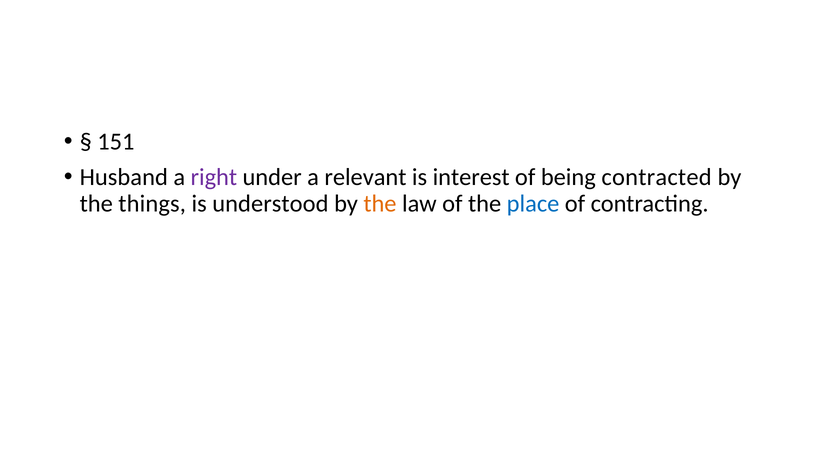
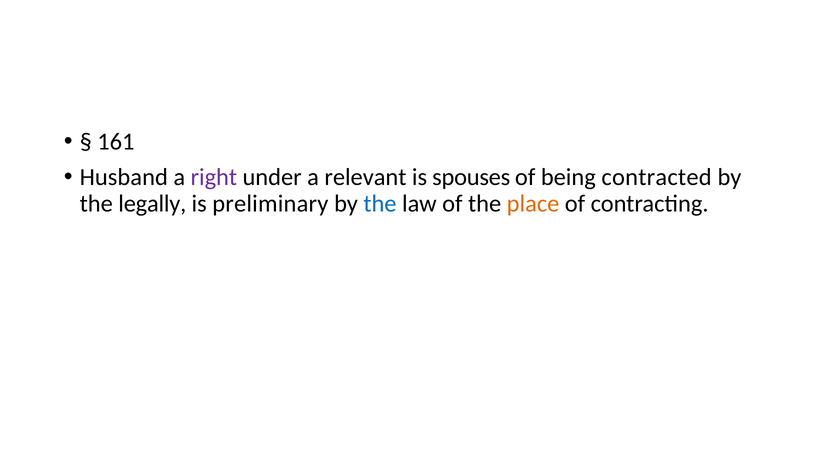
151: 151 -> 161
interest: interest -> spouses
things: things -> legally
understood: understood -> preliminary
the at (380, 203) colour: orange -> blue
place colour: blue -> orange
